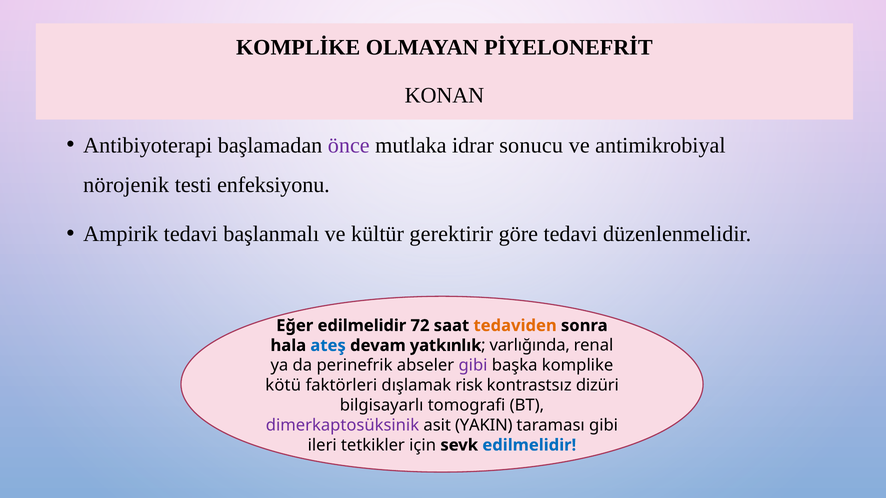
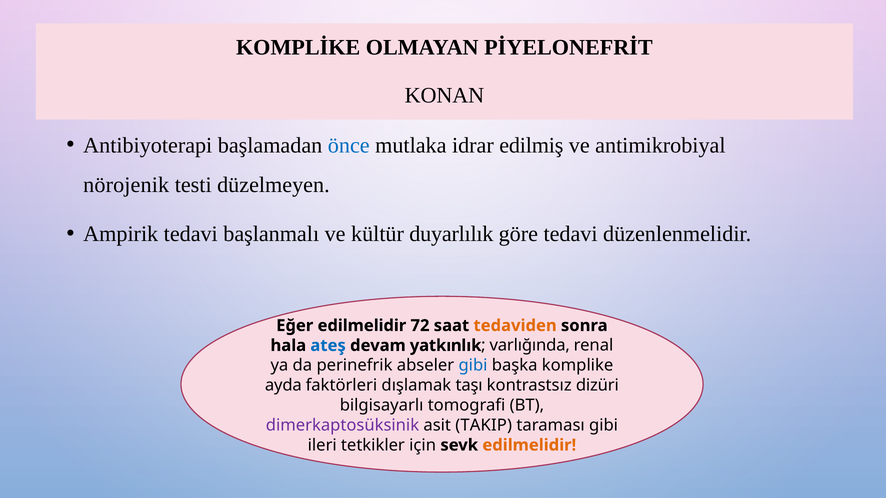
önce colour: purple -> blue
sonucu: sonucu -> edilmiş
enfeksiyonu: enfeksiyonu -> düzelmeyen
gerektirir: gerektirir -> duyarlılık
gibi at (473, 366) colour: purple -> blue
kötü: kötü -> ayda
risk: risk -> taşı
YAKIN: YAKIN -> TAKIP
edilmelidir at (529, 445) colour: blue -> orange
